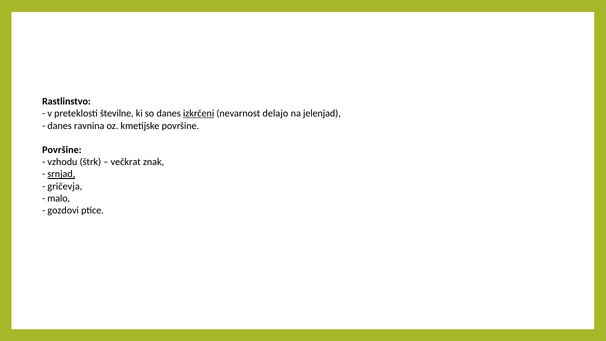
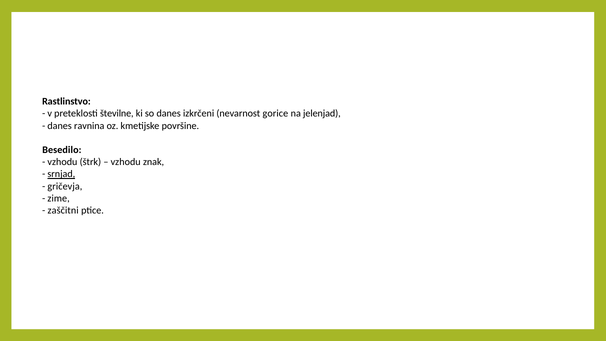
izkrčeni underline: present -> none
delajo: delajo -> gorice
Površine at (62, 150): Površine -> Besedilo
večkrat at (126, 162): večkrat -> vzhodu
malo: malo -> zime
gozdovi: gozdovi -> zaščitni
